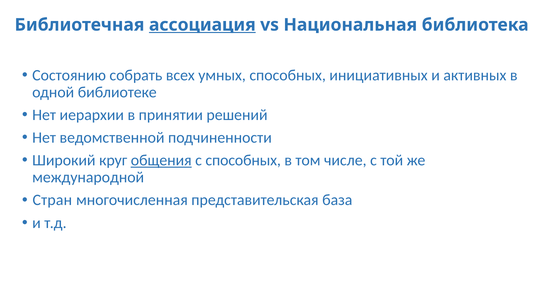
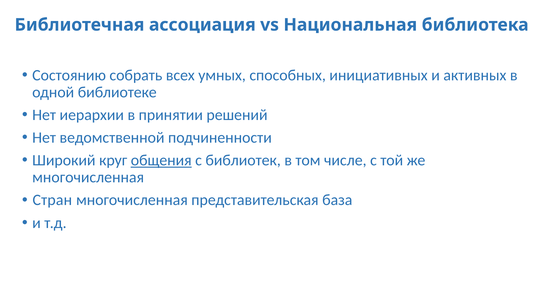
ассоциация underline: present -> none
с способных: способных -> библиотек
международной at (88, 178): международной -> многочисленная
